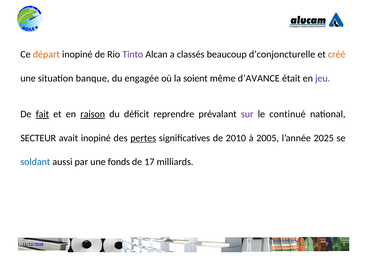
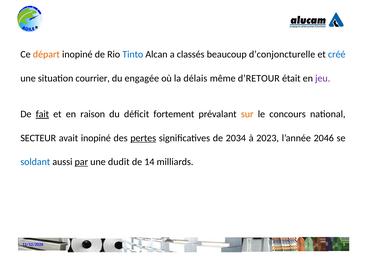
Tinto colour: purple -> blue
créé colour: orange -> blue
banque: banque -> courrier
soient: soient -> délais
d’AVANCE: d’AVANCE -> d’RETOUR
raison underline: present -> none
reprendre: reprendre -> fortement
sur colour: purple -> orange
continué: continué -> concours
2010: 2010 -> 2034
2005: 2005 -> 2023
2025: 2025 -> 2046
par underline: none -> present
fonds: fonds -> dudit
17: 17 -> 14
